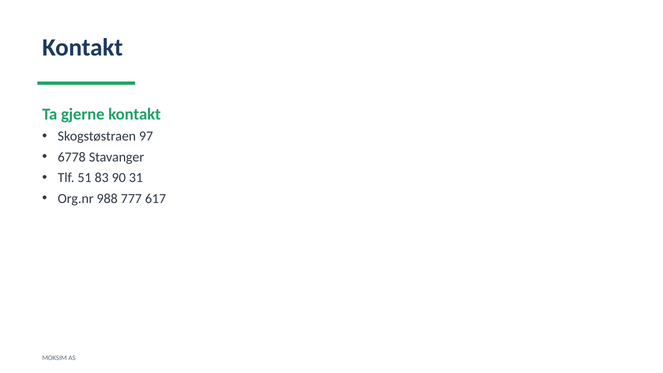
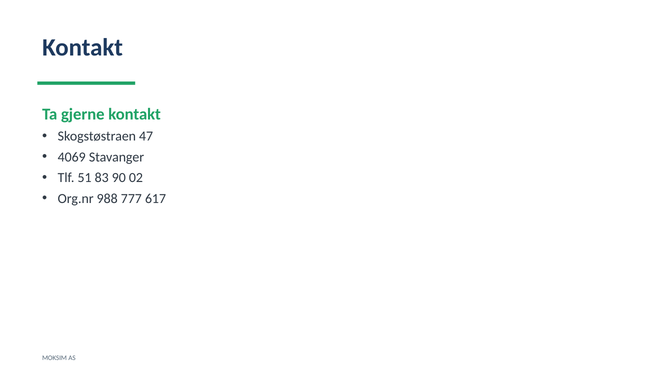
97: 97 -> 47
6778: 6778 -> 4069
31: 31 -> 02
